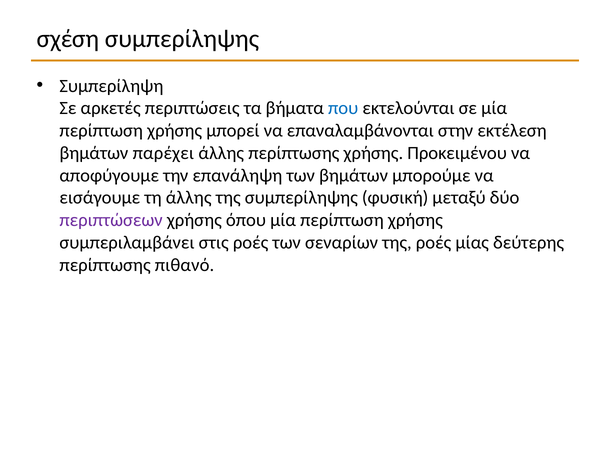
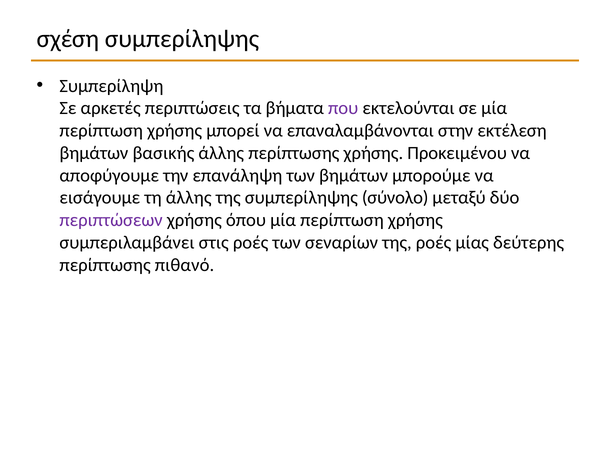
που colour: blue -> purple
παρέχει: παρέχει -> βασικής
φυσική: φυσική -> σύνολο
